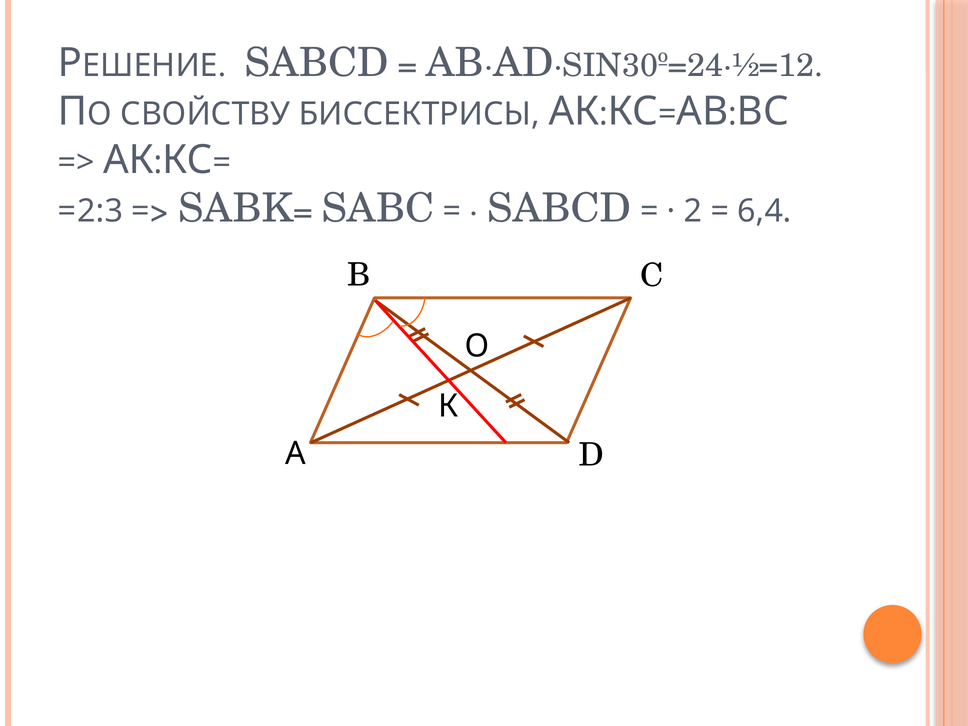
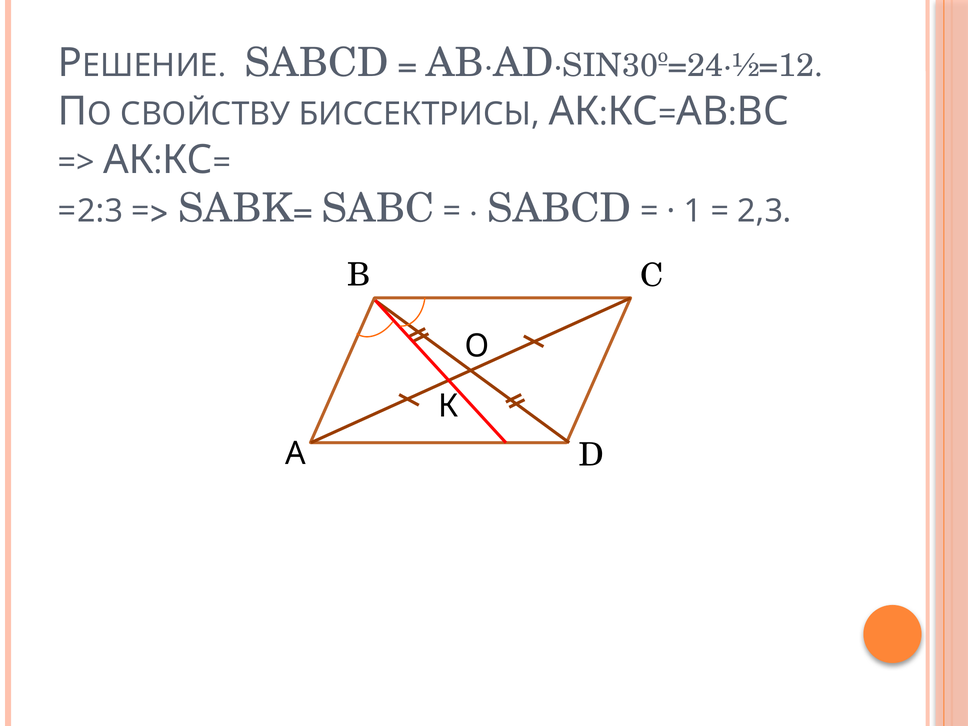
2: 2 -> 1
6,4: 6,4 -> 2,3
